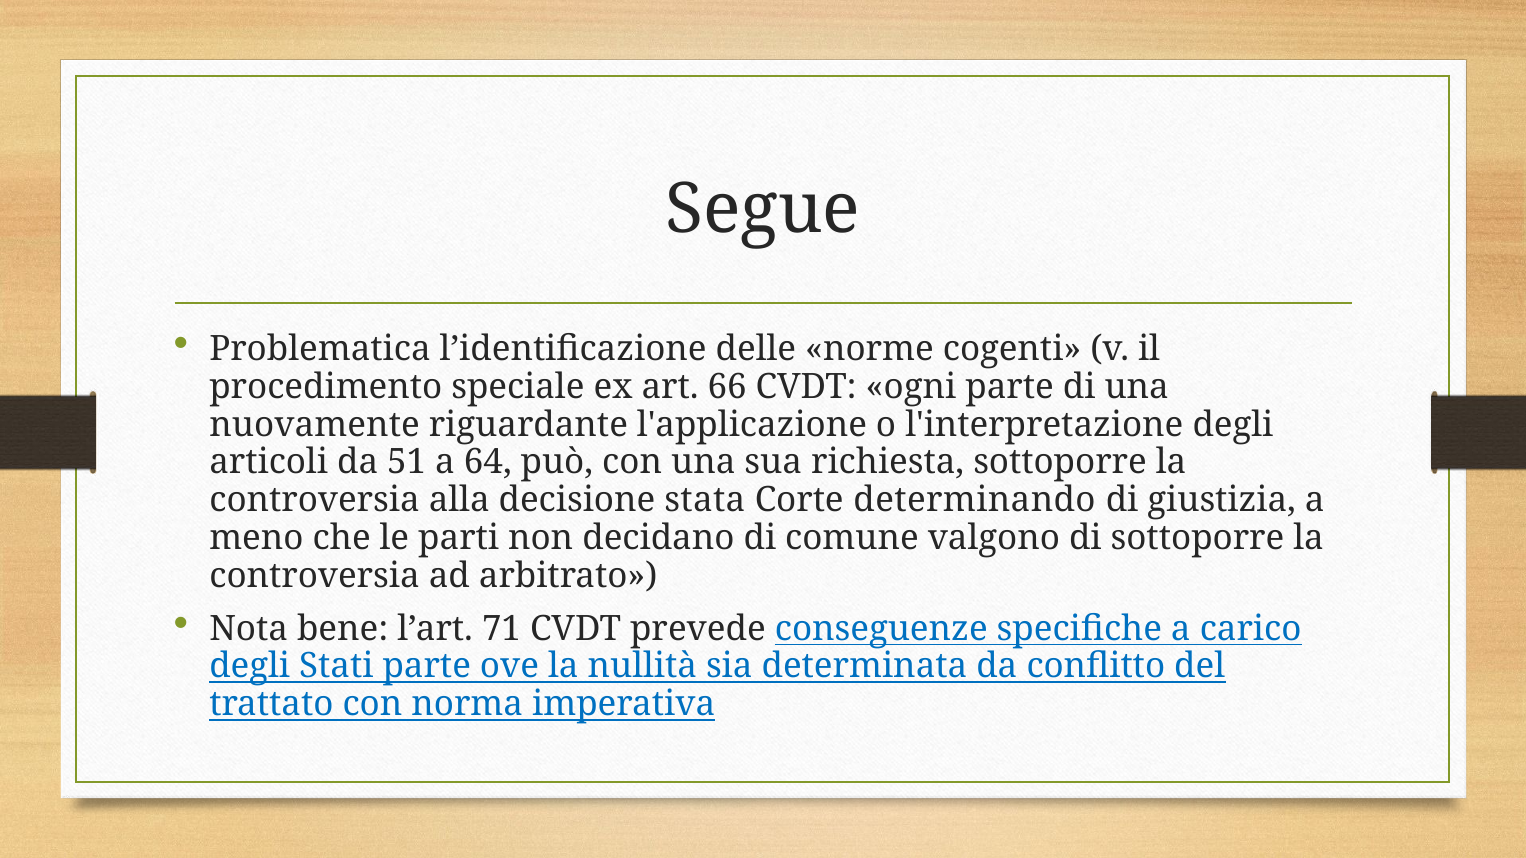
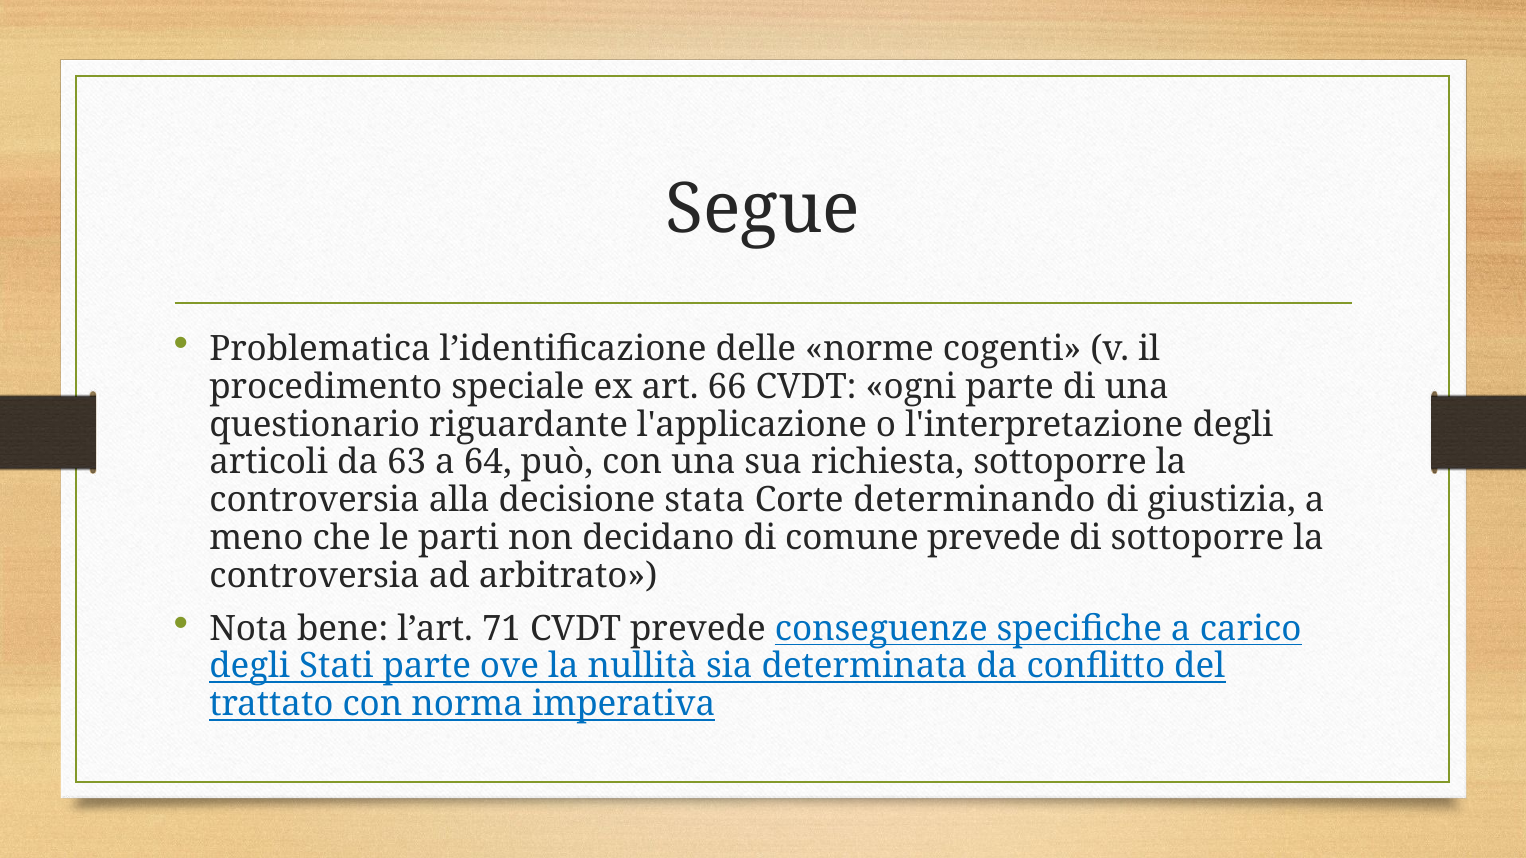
nuovamente: nuovamente -> questionario
51: 51 -> 63
comune valgono: valgono -> prevede
